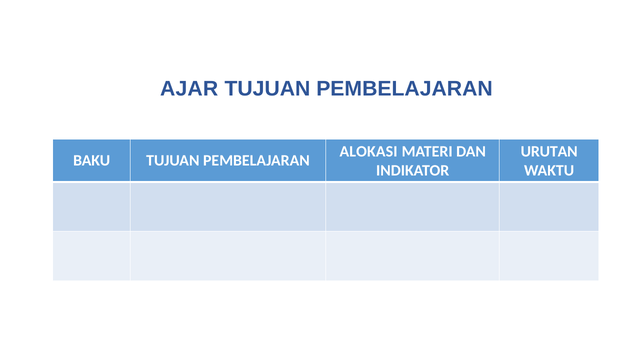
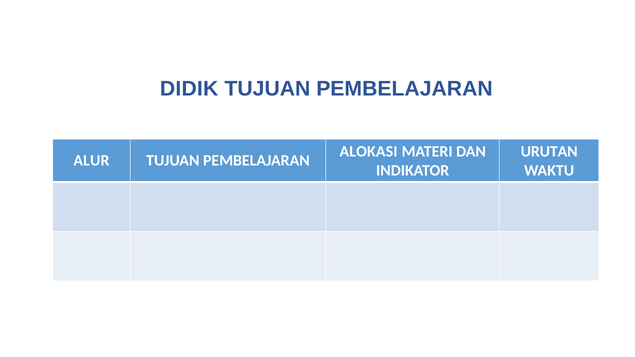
AJAR: AJAR -> DIDIK
BAKU: BAKU -> ALUR
